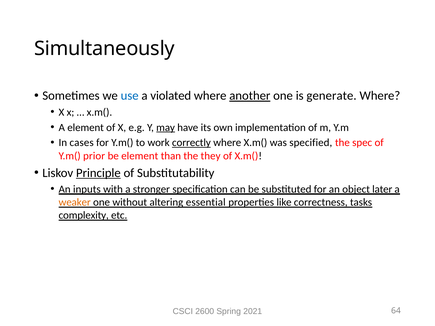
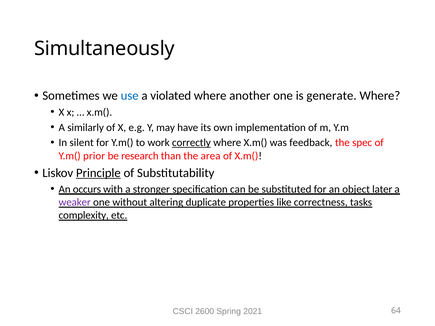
another underline: present -> none
A element: element -> similarly
may underline: present -> none
cases: cases -> silent
specified: specified -> feedback
be element: element -> research
they: they -> area
inputs: inputs -> occurs
weaker colour: orange -> purple
essential: essential -> duplicate
